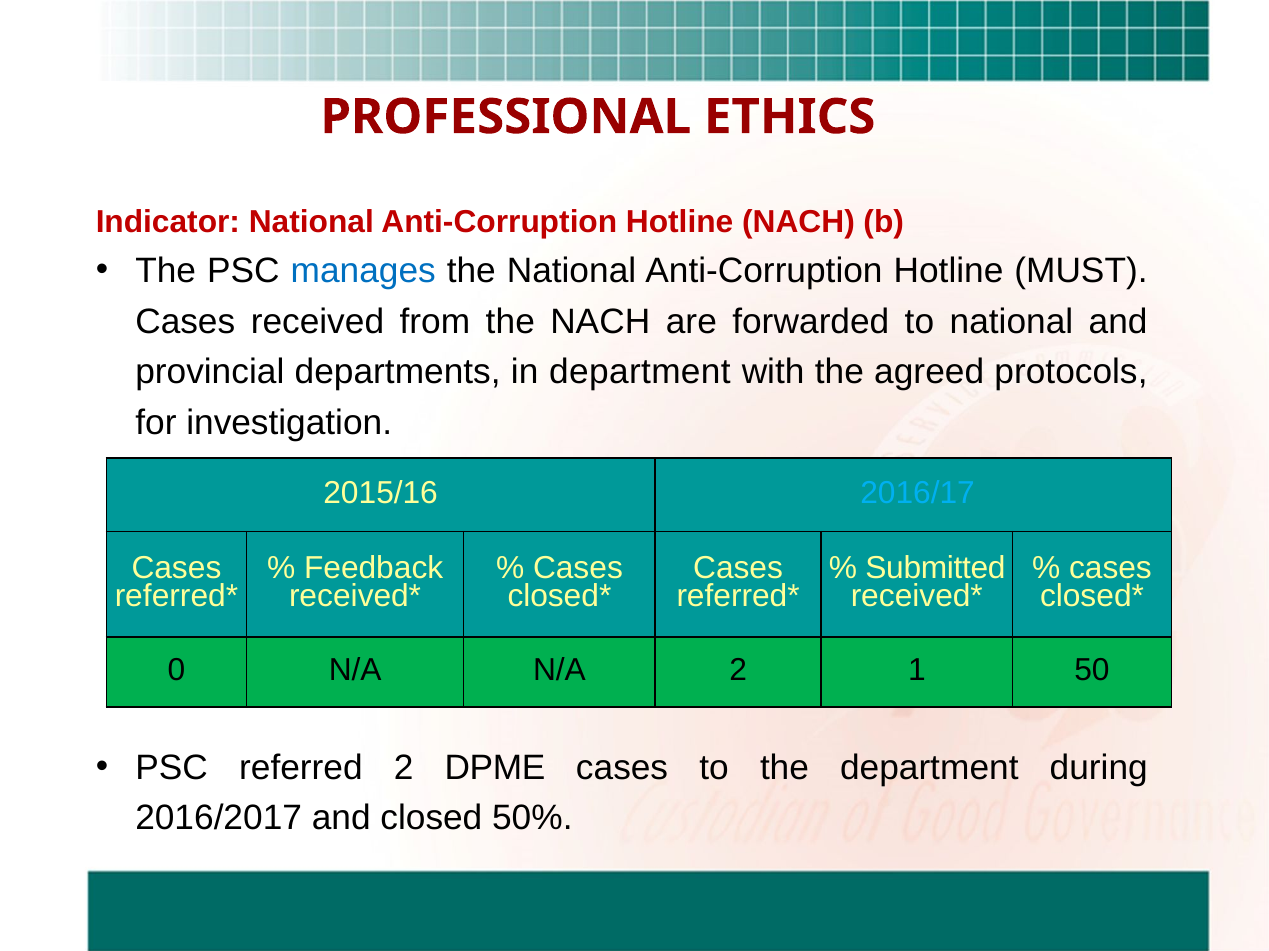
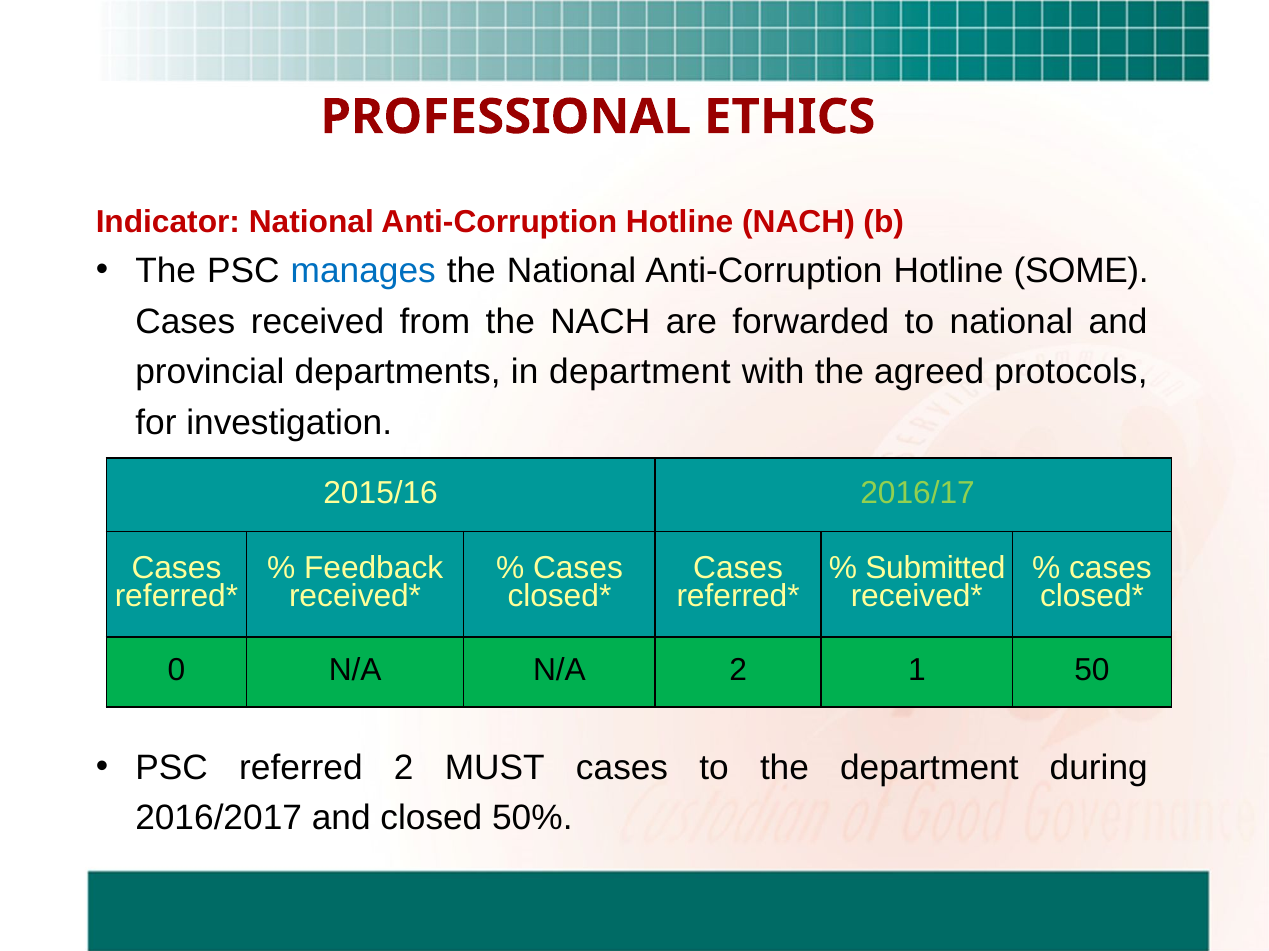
MUST: MUST -> SOME
2016/17 colour: light blue -> light green
DPME: DPME -> MUST
